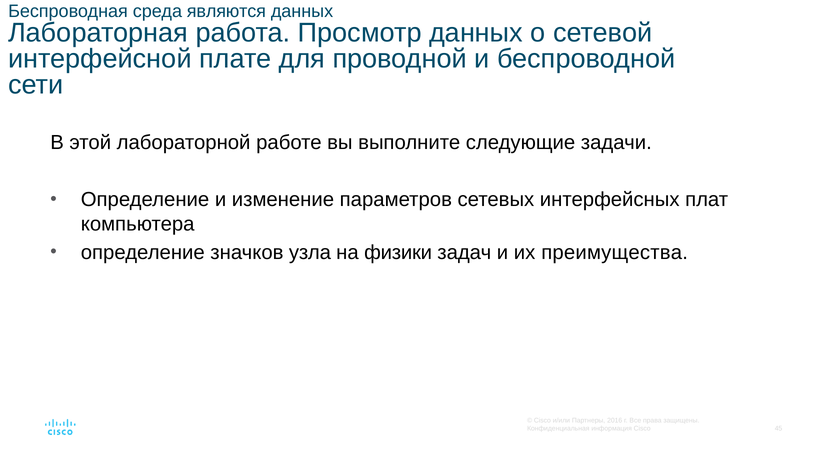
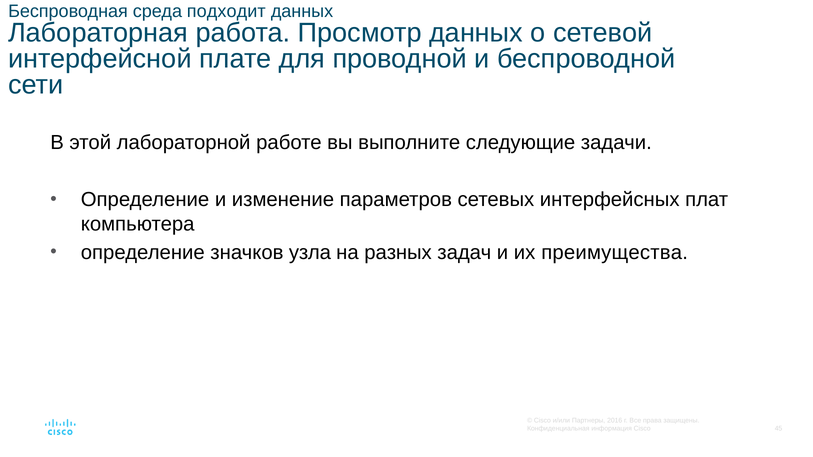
являются: являются -> подходит
физики: физики -> разных
